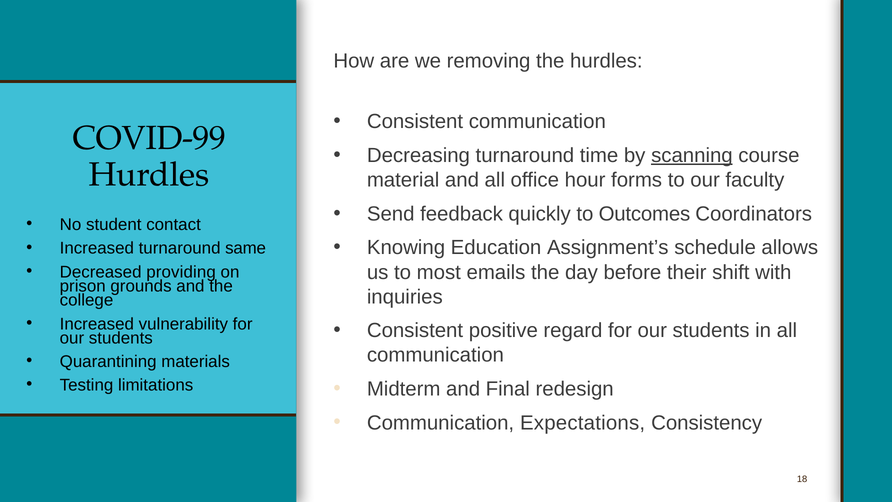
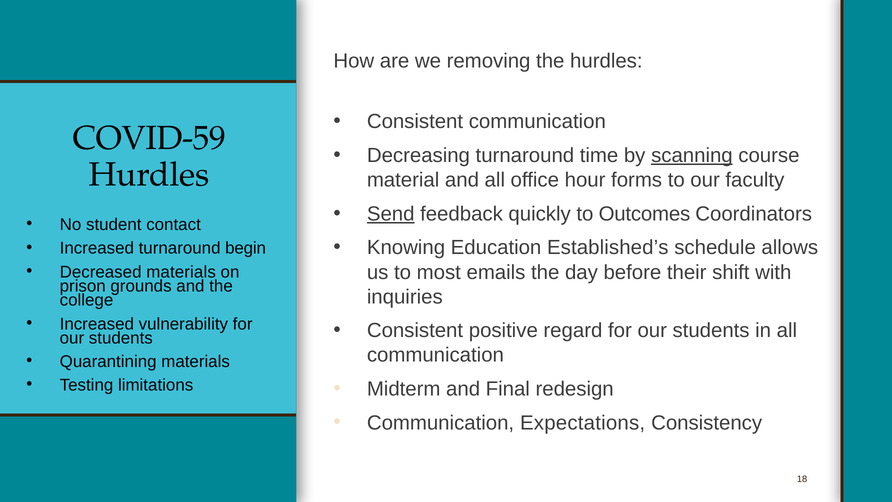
COVID-99: COVID-99 -> COVID-59
Send underline: none -> present
Assignment’s: Assignment’s -> Established’s
same: same -> begin
Decreased providing: providing -> materials
